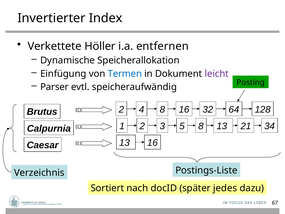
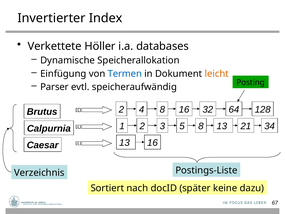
entfernen: entfernen -> databases
leicht colour: purple -> orange
jedes: jedes -> keine
